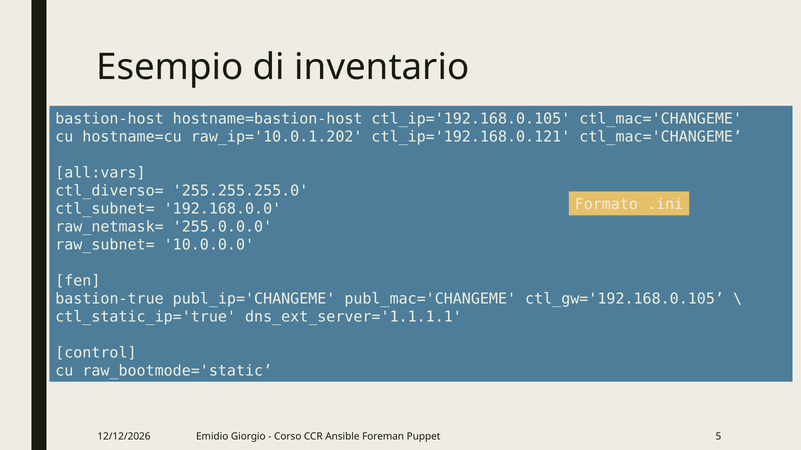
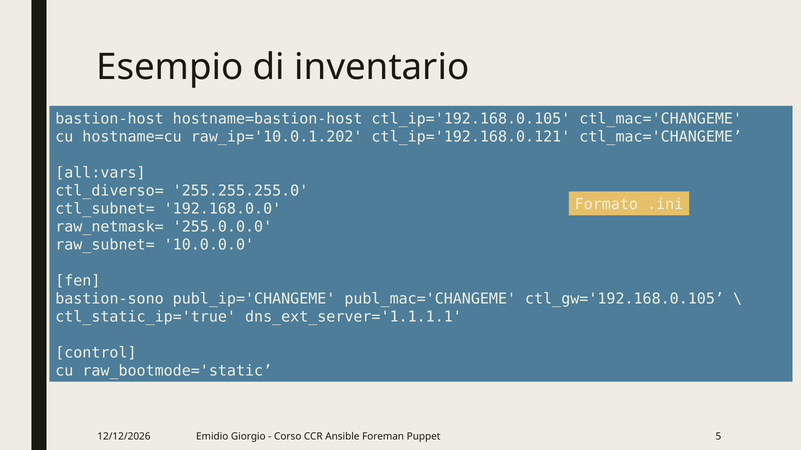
bastion-true: bastion-true -> bastion-sono
